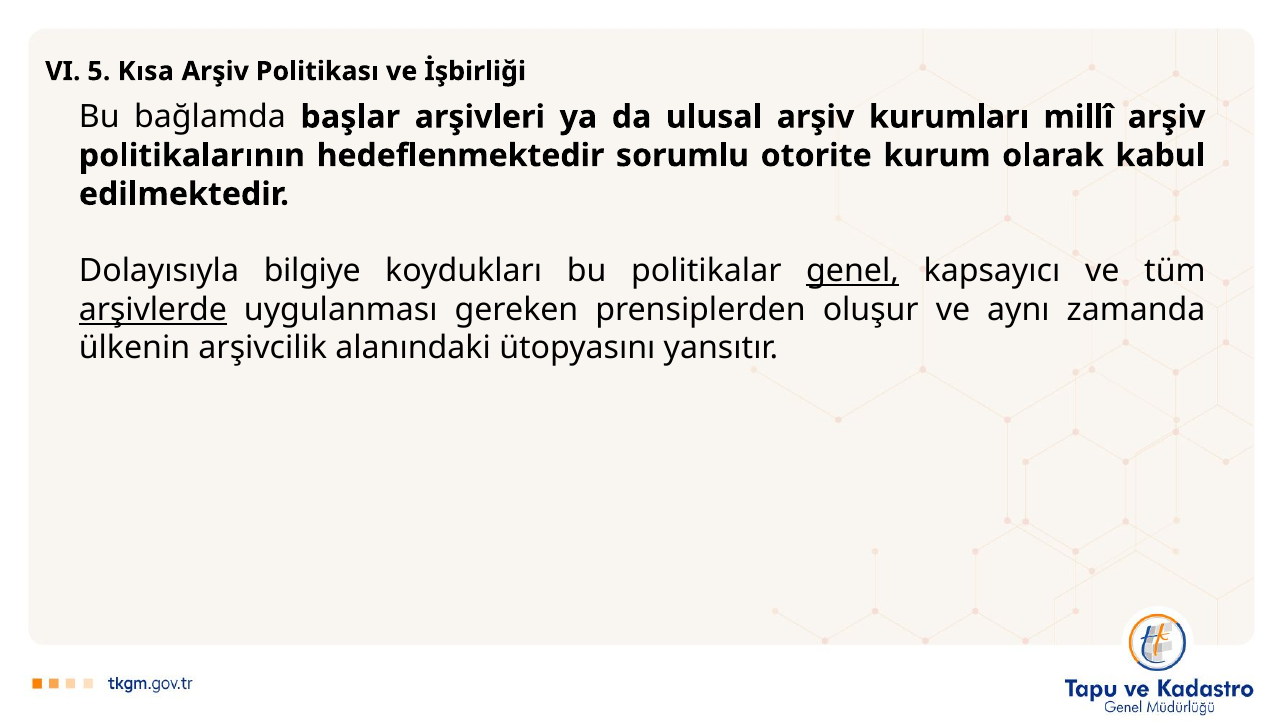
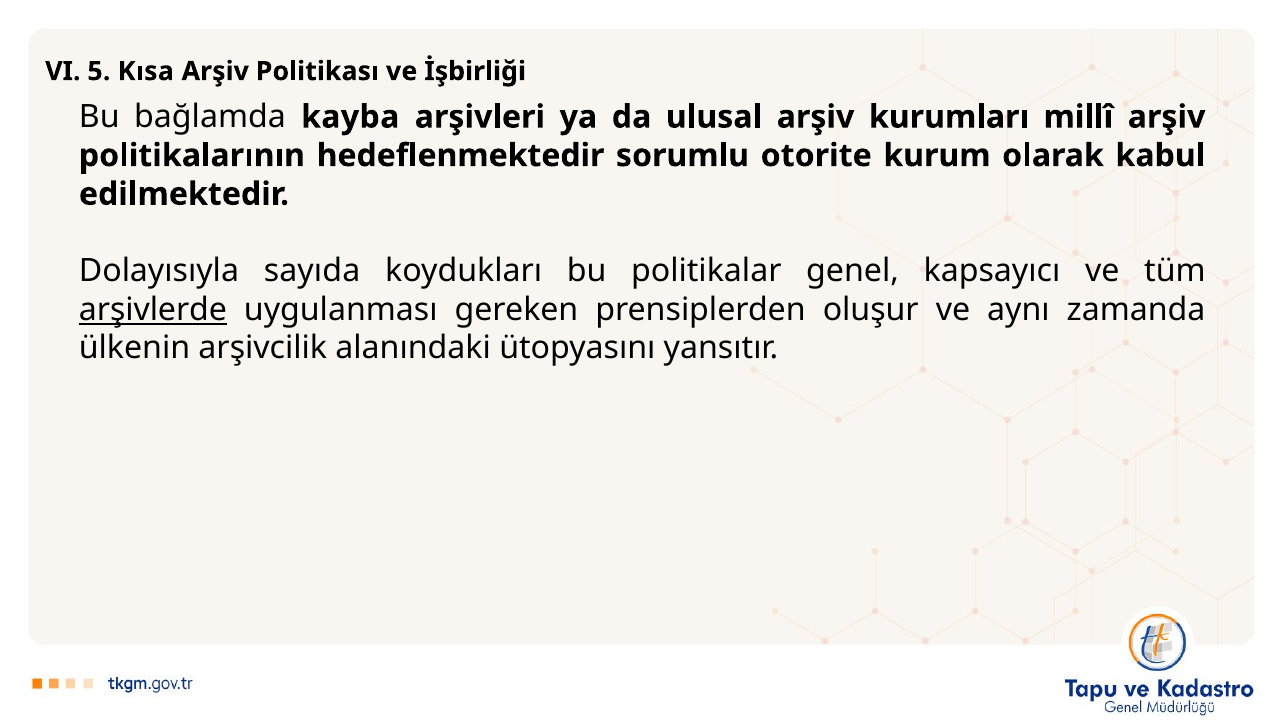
başlar: başlar -> kayba
bilgiye: bilgiye -> sayıda
genel underline: present -> none
